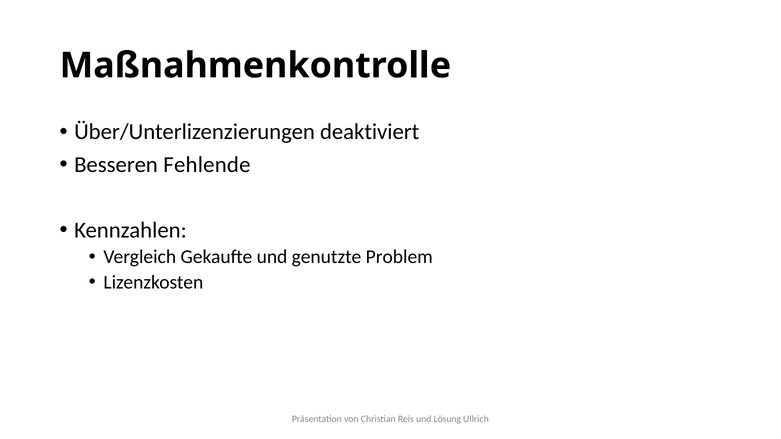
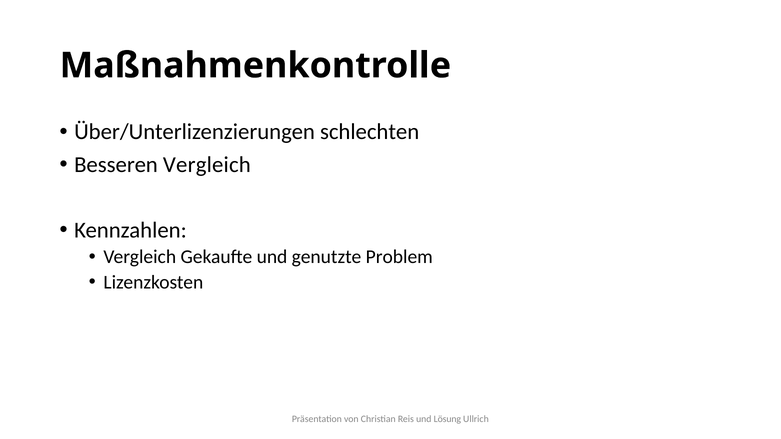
deaktiviert: deaktiviert -> schlechten
Besseren Fehlende: Fehlende -> Vergleich
